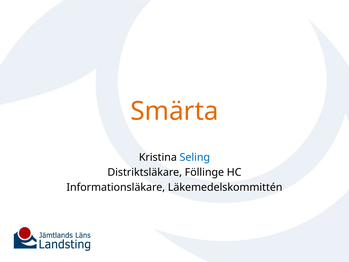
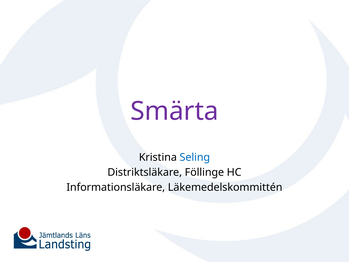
Smärta colour: orange -> purple
